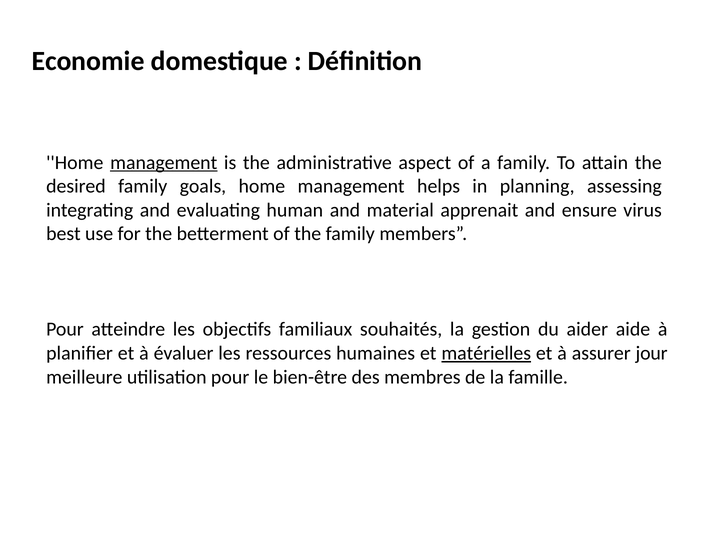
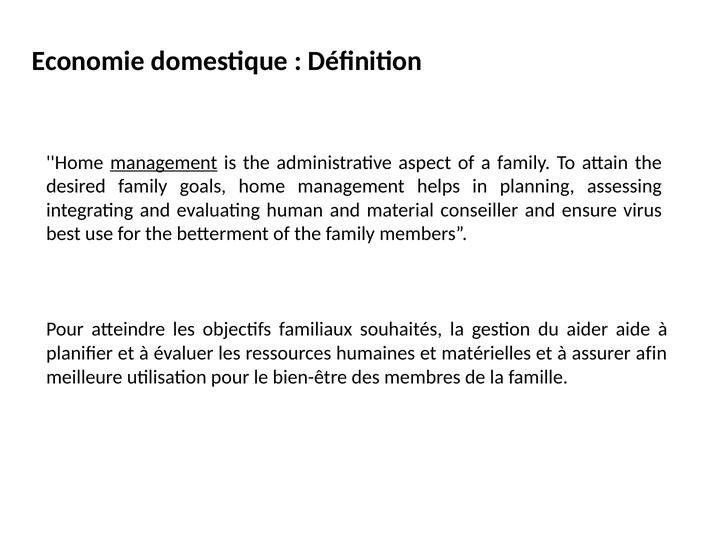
apprenait: apprenait -> conseiller
matérielles underline: present -> none
jour: jour -> afin
